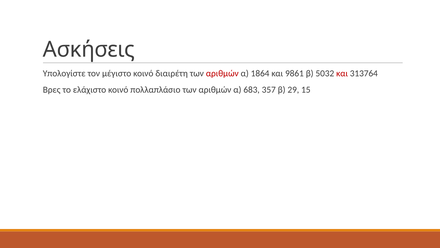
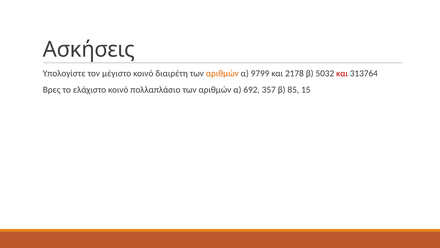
αριθμών at (222, 73) colour: red -> orange
1864: 1864 -> 9799
9861: 9861 -> 2178
683: 683 -> 692
29: 29 -> 85
